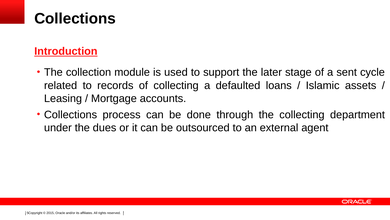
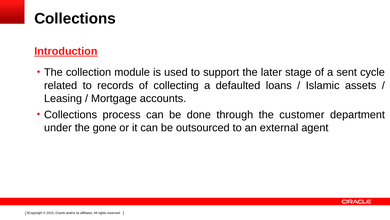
the collecting: collecting -> customer
dues: dues -> gone
